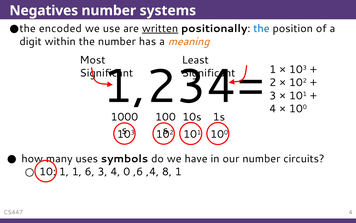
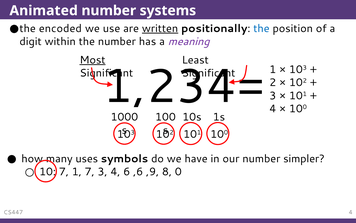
Negatives: Negatives -> Animated
meaning colour: orange -> purple
Most underline: none -> present
circuits: circuits -> simpler
10 1: 1 -> 7
1 6: 6 -> 7
0: 0 -> 6
,4: ,4 -> ,9
8 1: 1 -> 0
